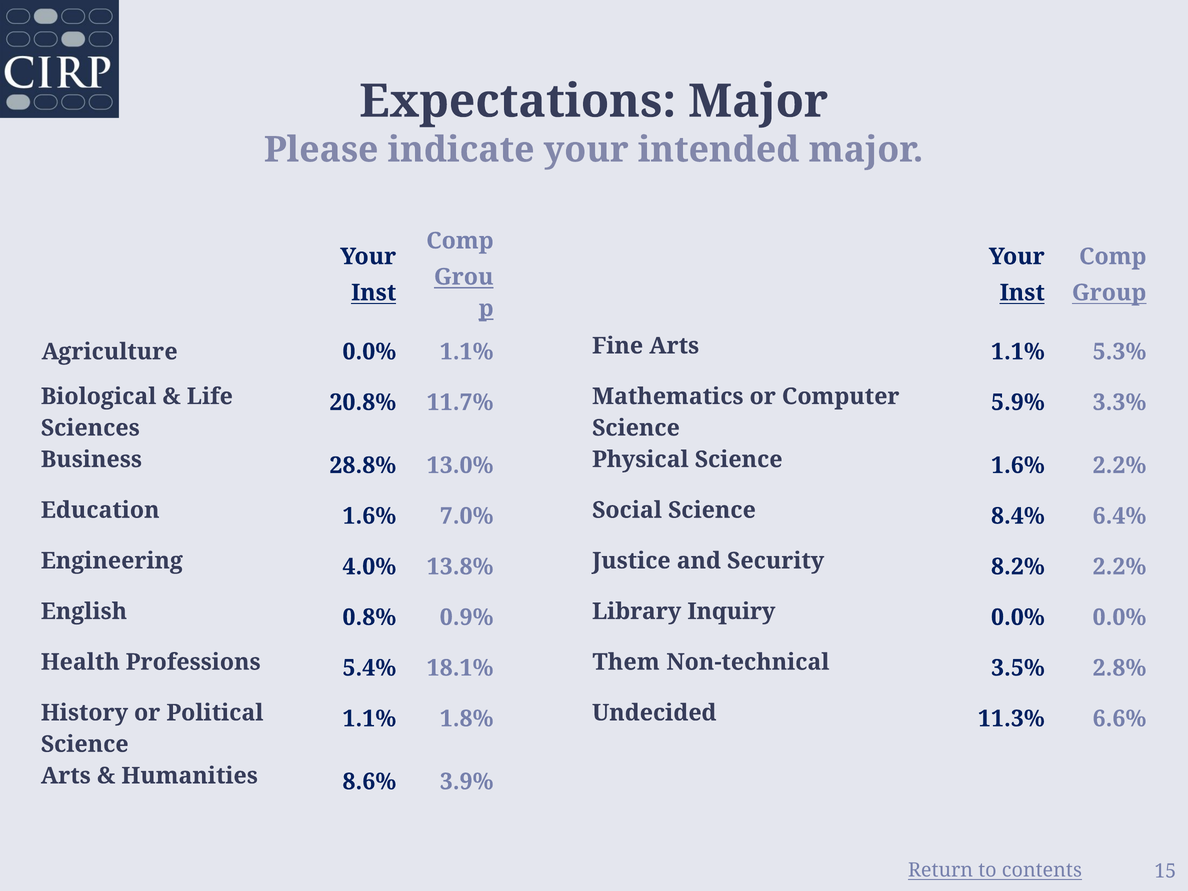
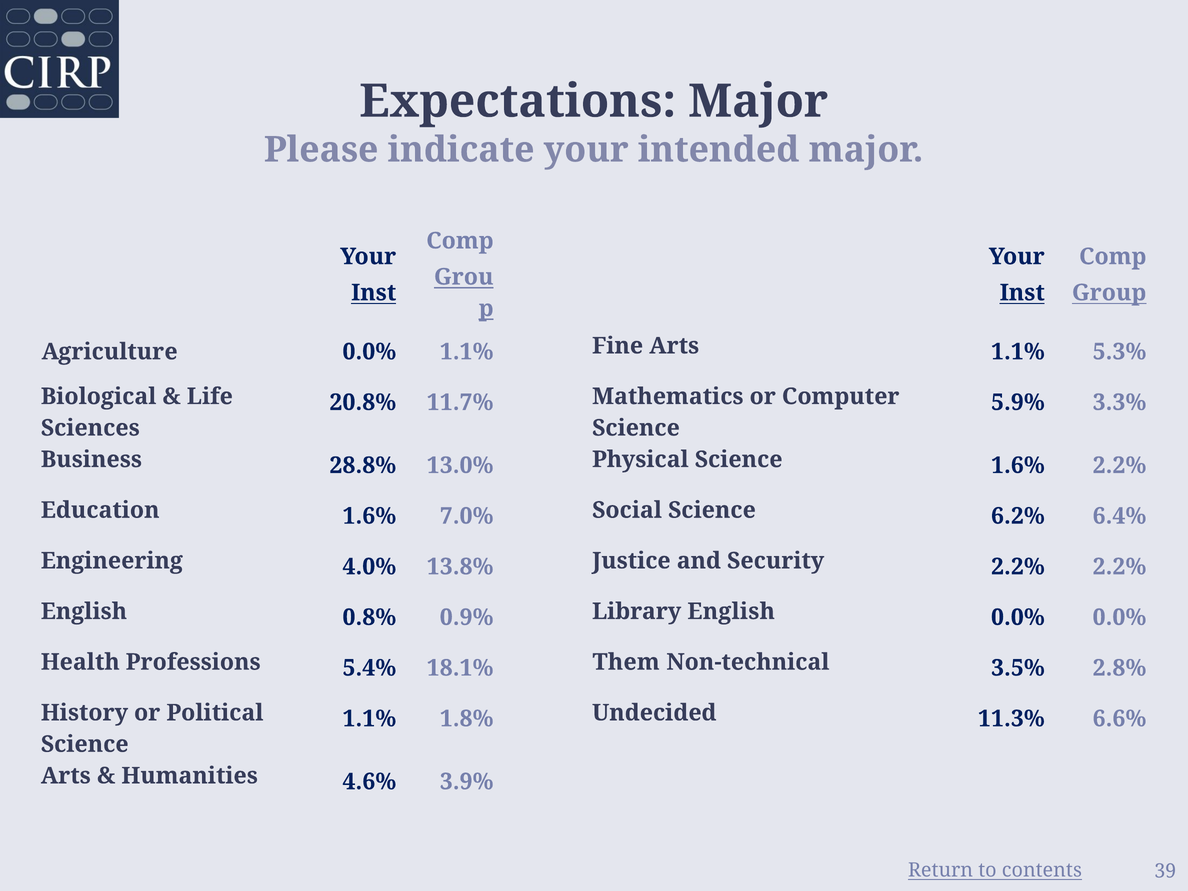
8.4%: 8.4% -> 6.2%
Security 8.2%: 8.2% -> 2.2%
Library Inquiry: Inquiry -> English
8.6%: 8.6% -> 4.6%
15: 15 -> 39
